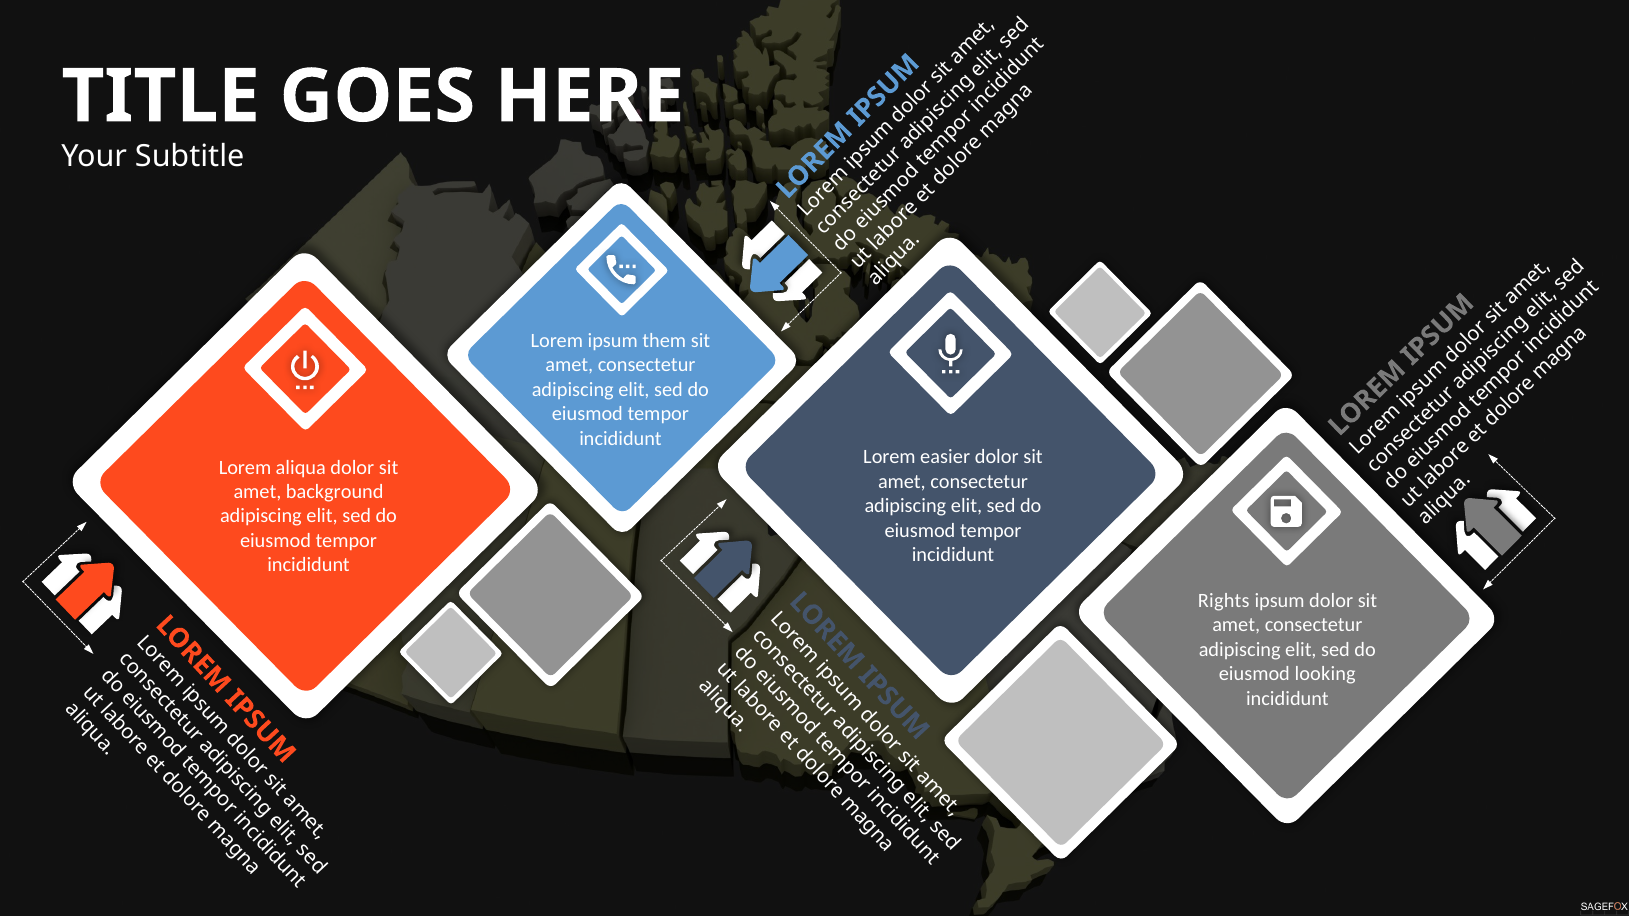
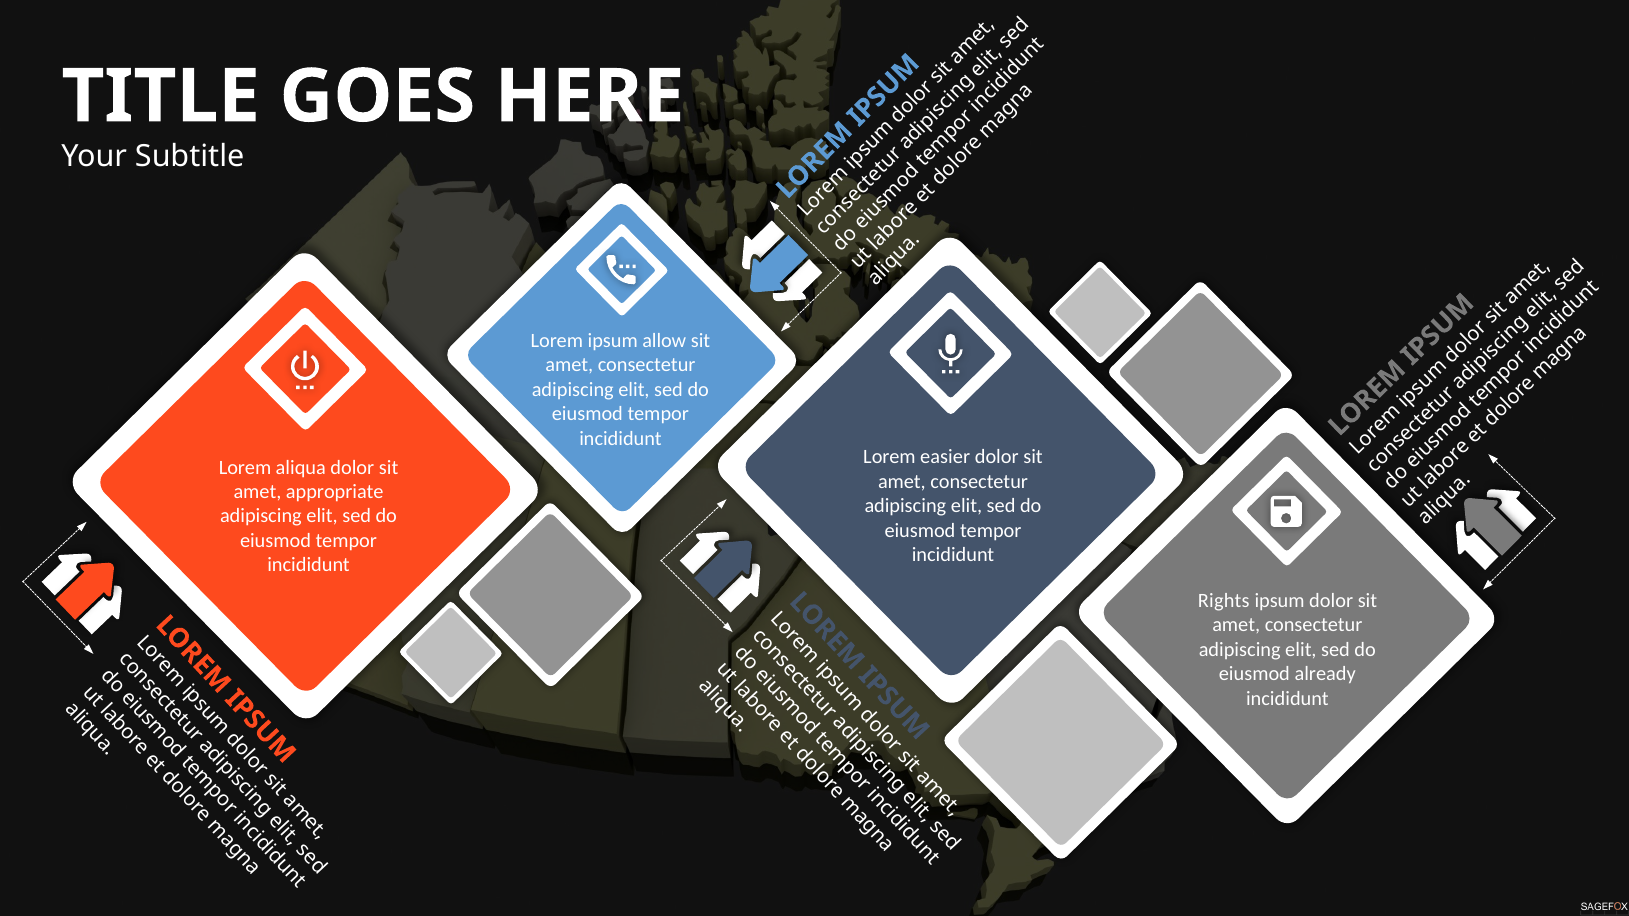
them: them -> allow
background: background -> appropriate
looking: looking -> already
